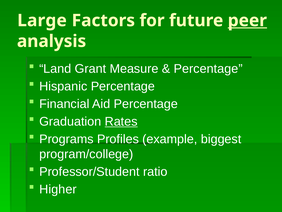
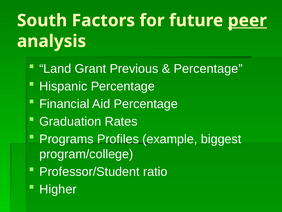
Large: Large -> South
Measure: Measure -> Previous
Rates underline: present -> none
